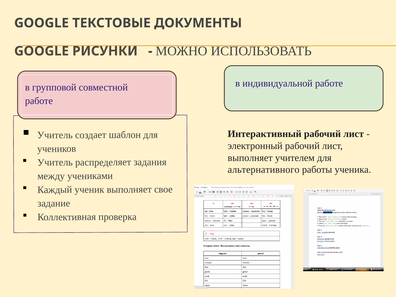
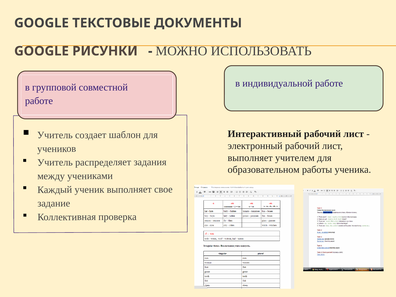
альтернативного: альтернативного -> образовательном
